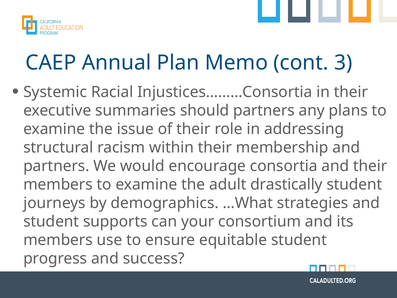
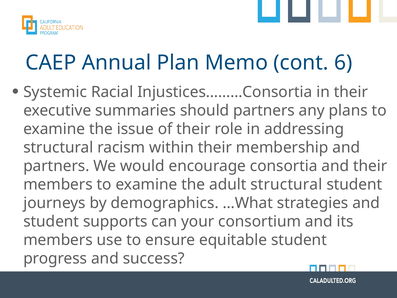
3: 3 -> 6
adult drastically: drastically -> structural
